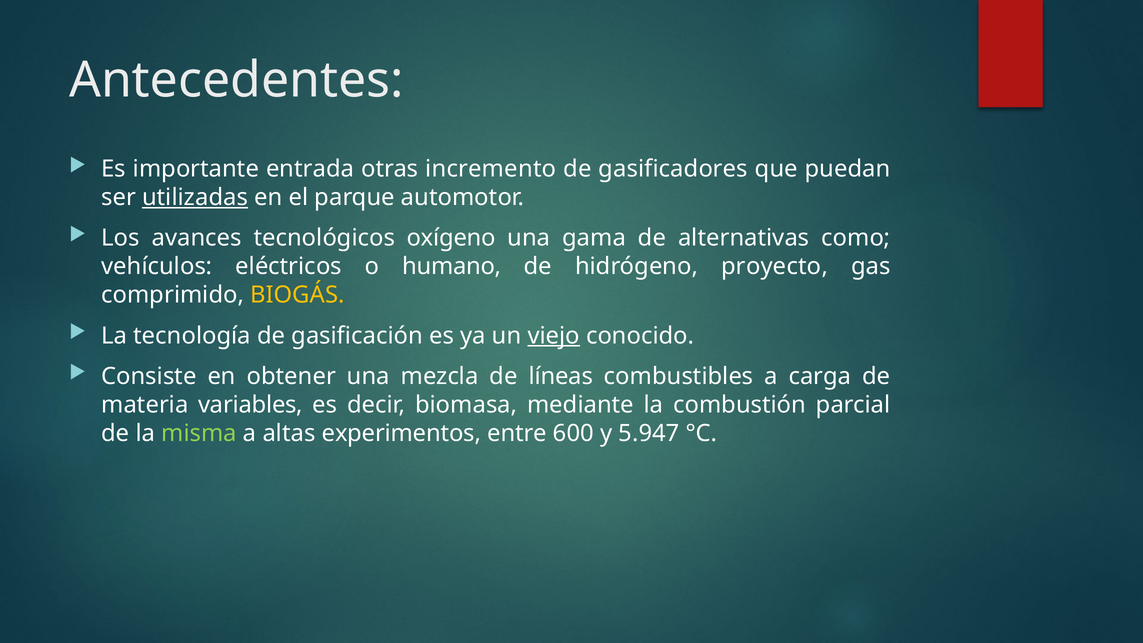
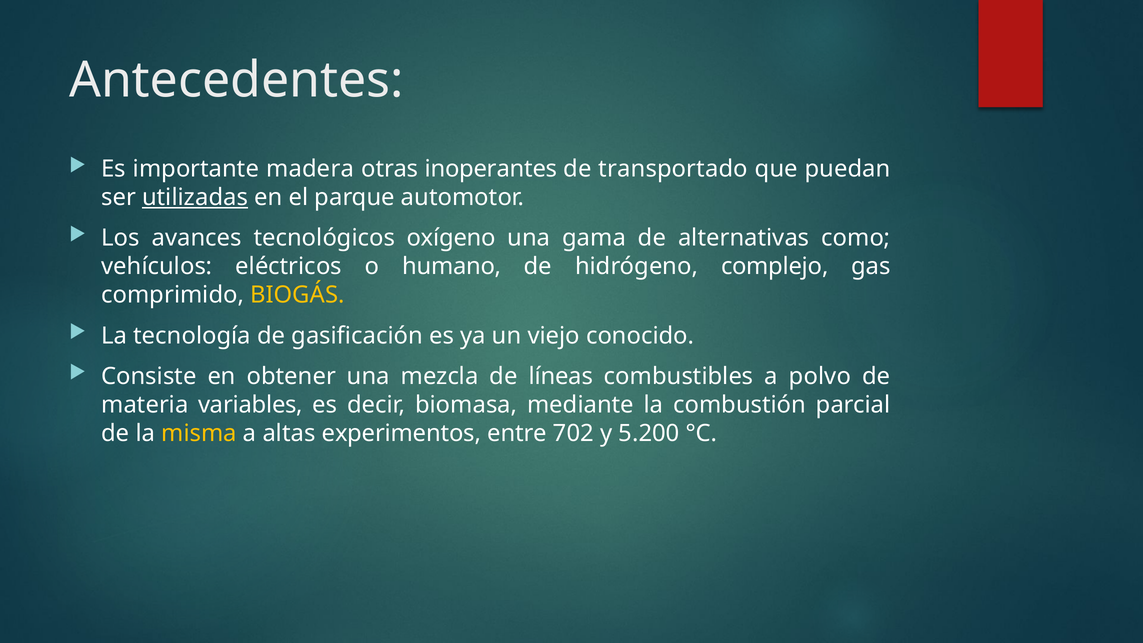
entrada: entrada -> madera
incremento: incremento -> inoperantes
gasificadores: gasificadores -> transportado
proyecto: proyecto -> complejo
viejo underline: present -> none
carga: carga -> polvo
misma colour: light green -> yellow
600: 600 -> 702
5.947: 5.947 -> 5.200
